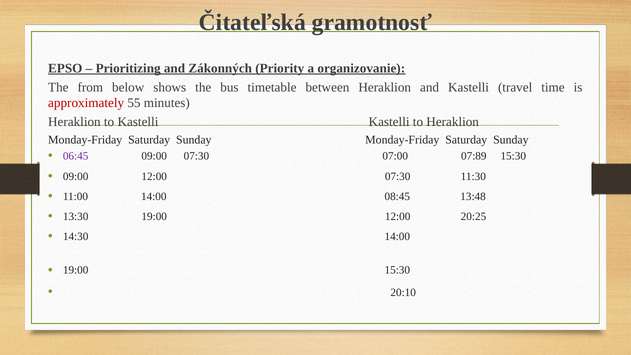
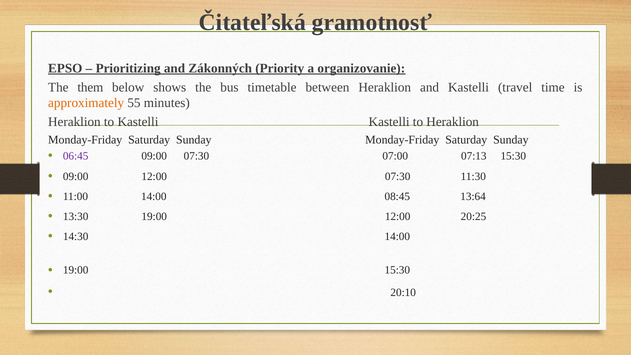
from: from -> them
approximately colour: red -> orange
07:89: 07:89 -> 07:13
13:48: 13:48 -> 13:64
